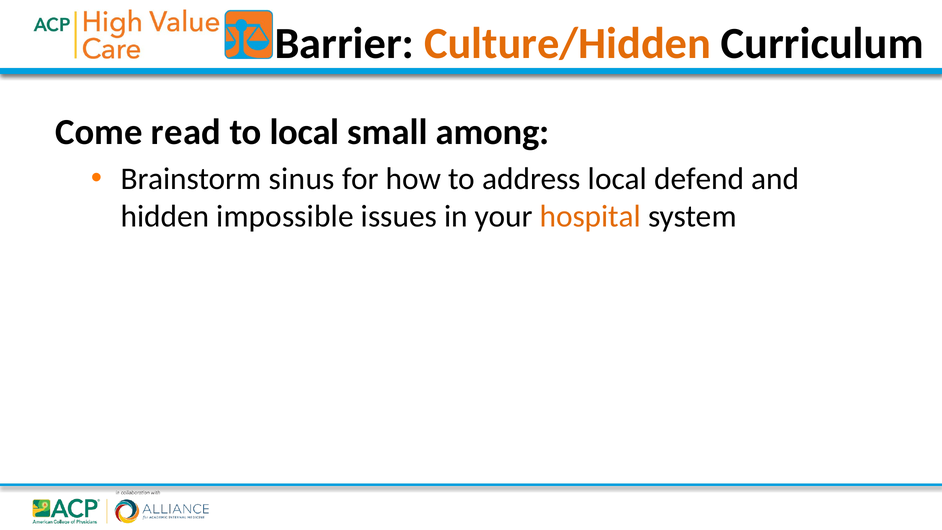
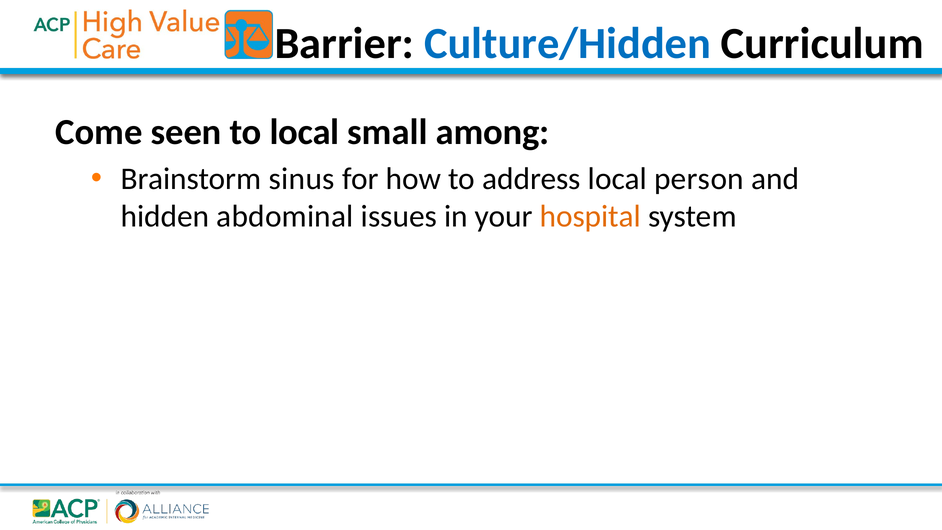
Culture/Hidden colour: orange -> blue
read: read -> seen
defend: defend -> person
impossible: impossible -> abdominal
